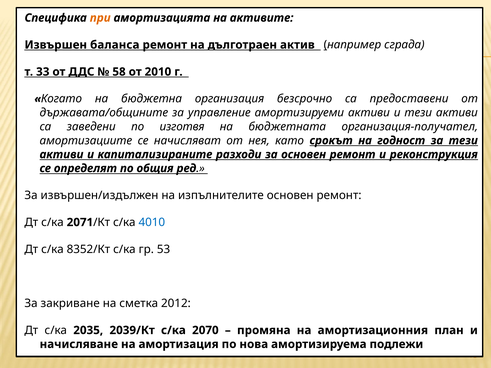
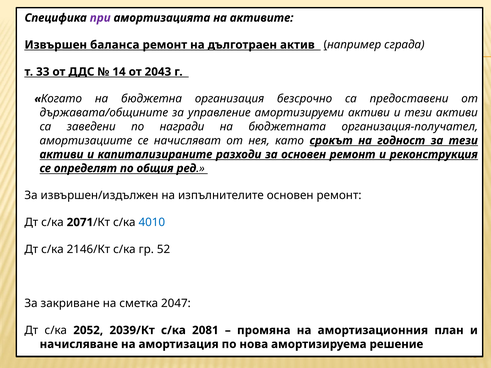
при colour: orange -> purple
58: 58 -> 14
2010: 2010 -> 2043
изготвя: изготвя -> награди
8352/Кт: 8352/Кт -> 2146/Кт
53: 53 -> 52
2012: 2012 -> 2047
2035: 2035 -> 2052
2070: 2070 -> 2081
подлежи: подлежи -> решение
